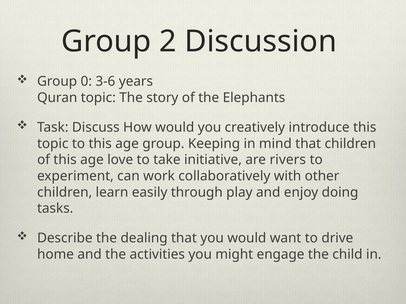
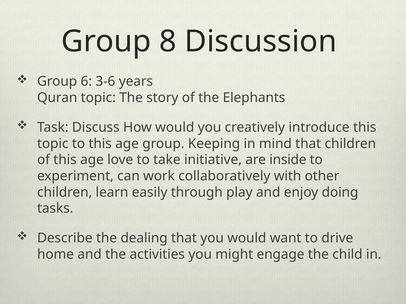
2: 2 -> 8
0: 0 -> 6
rivers: rivers -> inside
